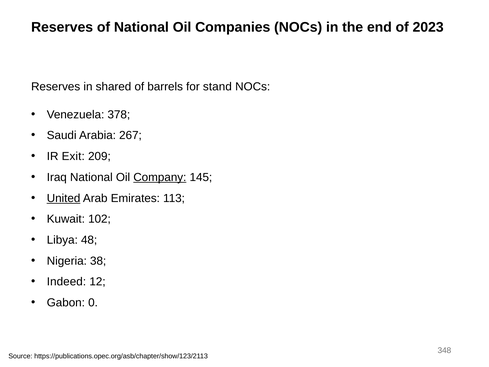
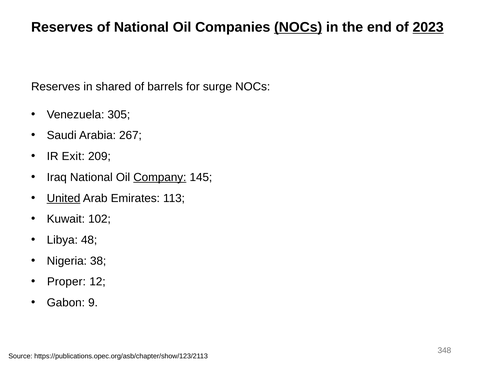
NOCs at (298, 27) underline: none -> present
2023 underline: none -> present
stand: stand -> surge
378: 378 -> 305
Indeed: Indeed -> Proper
0: 0 -> 9
